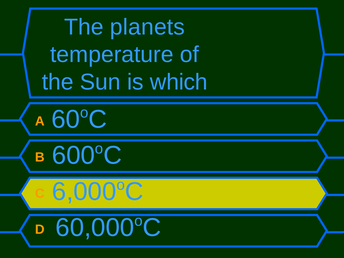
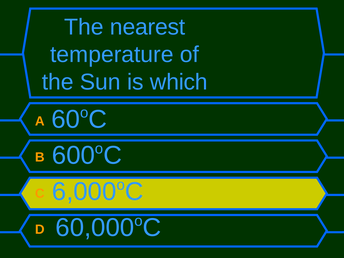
planets: planets -> nearest
